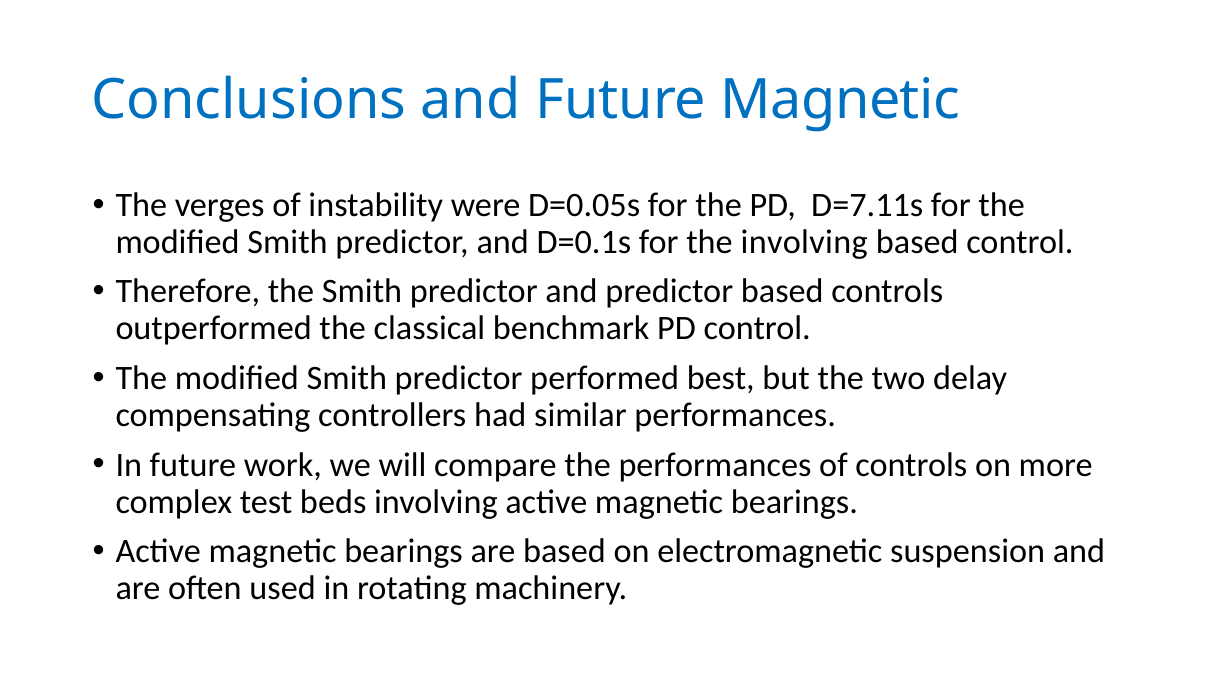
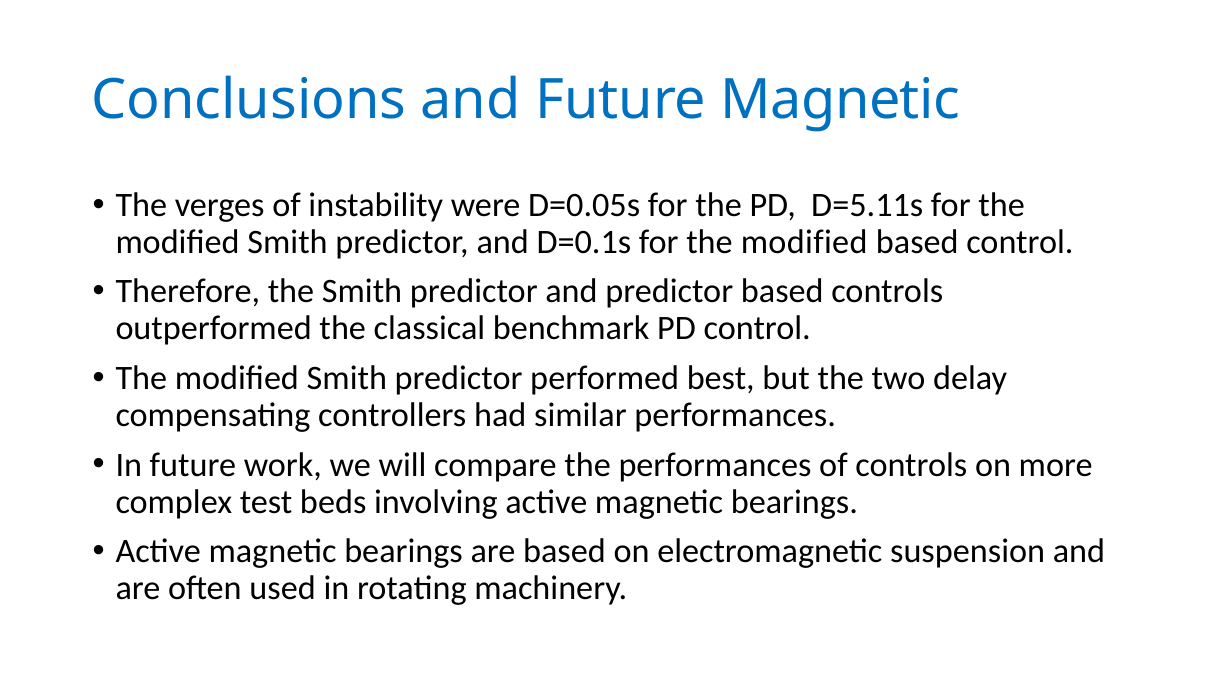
D=7.11s: D=7.11s -> D=5.11s
D=0.1s for the involving: involving -> modified
